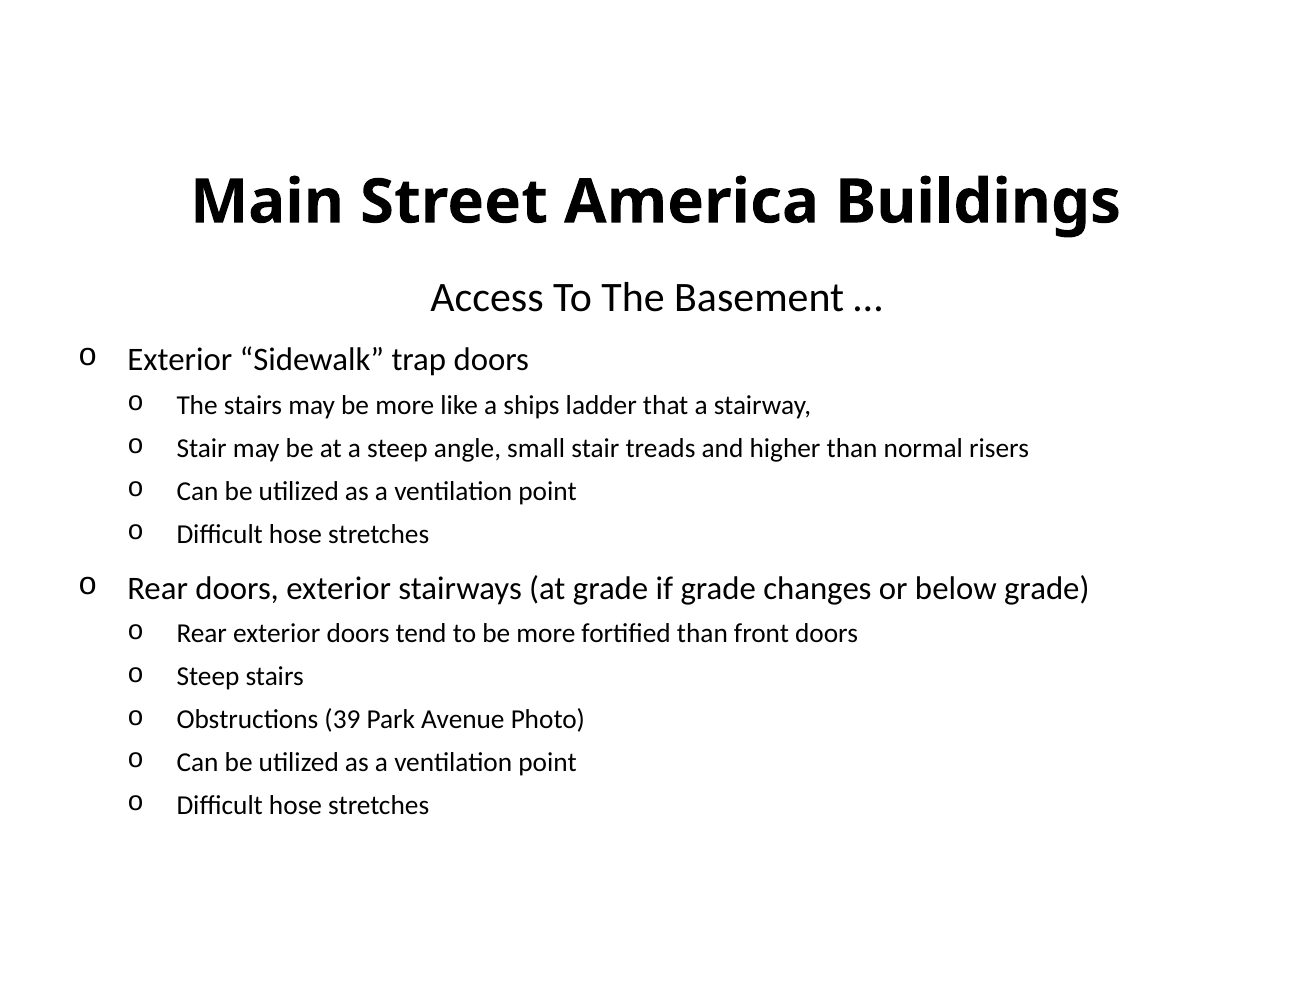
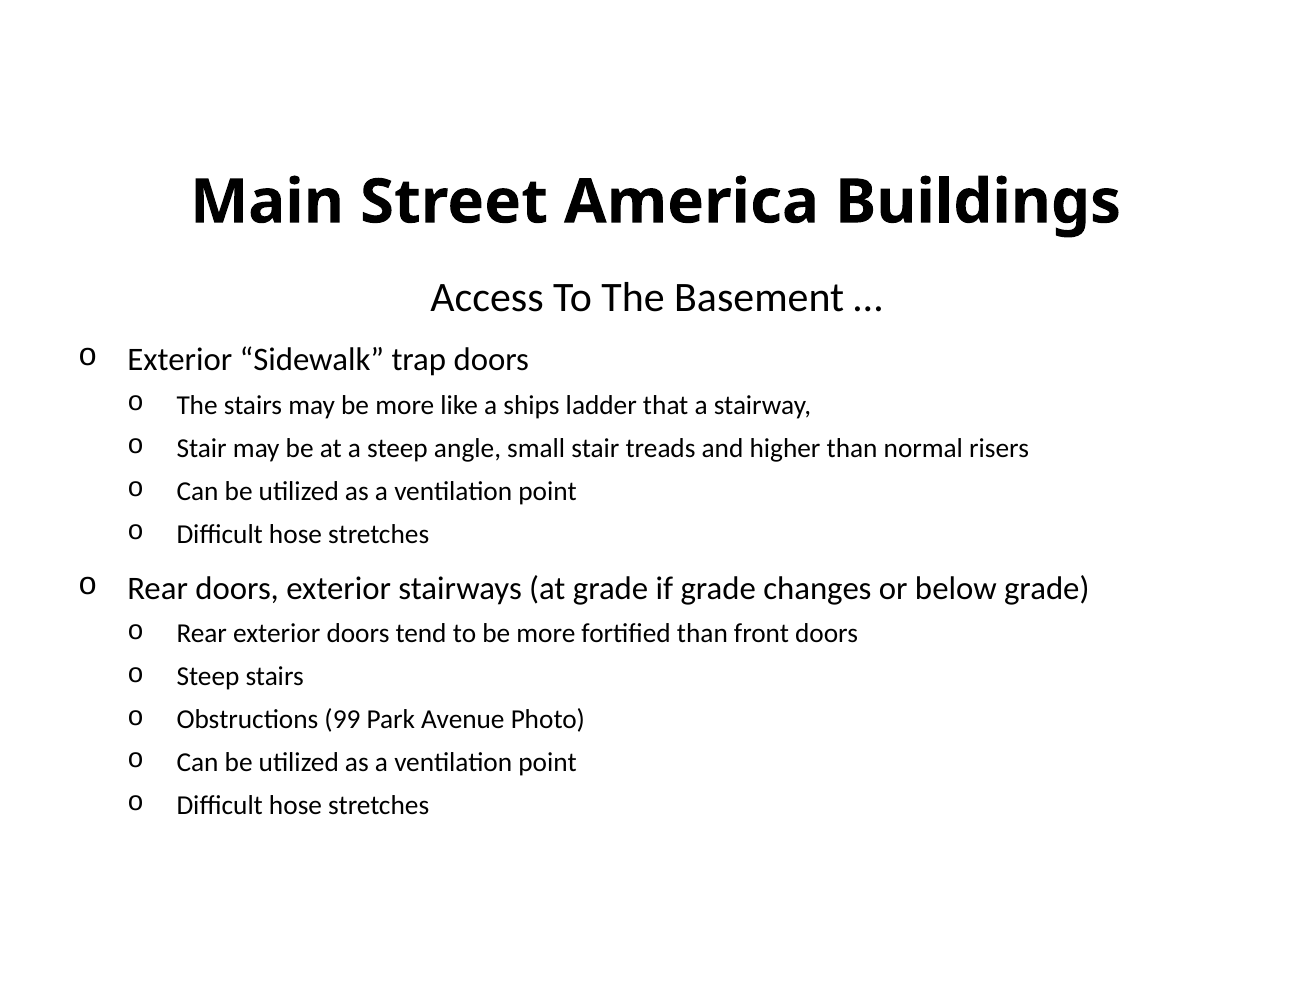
39: 39 -> 99
